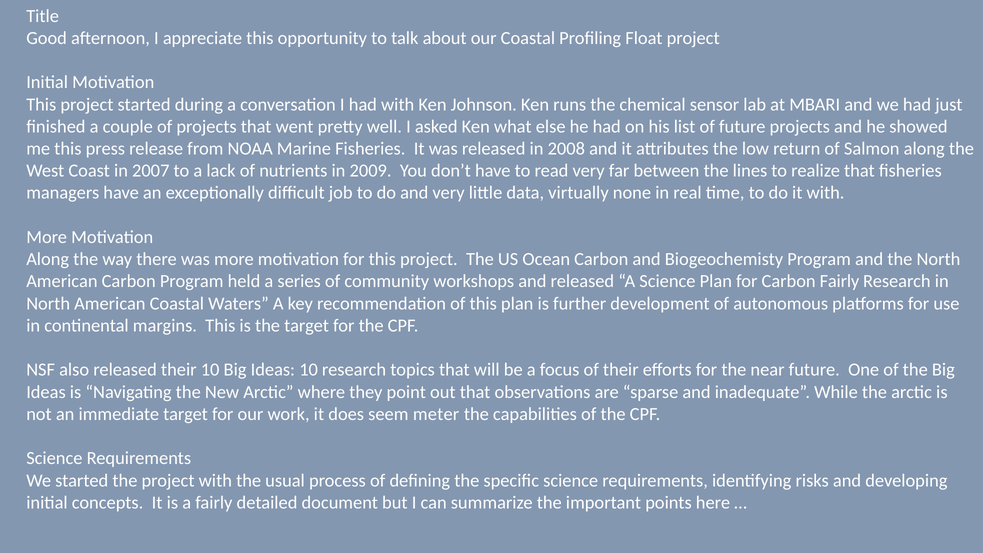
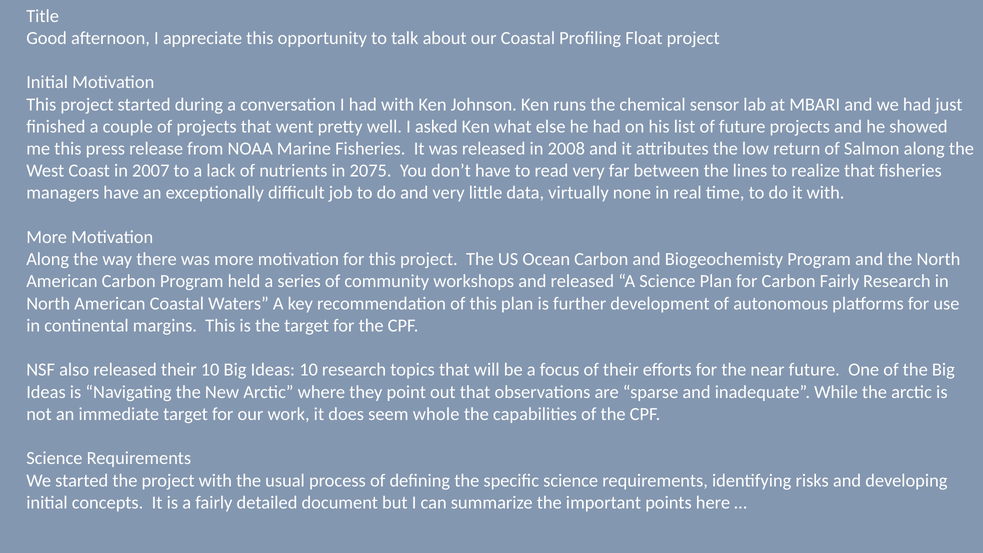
2009: 2009 -> 2075
meter: meter -> whole
